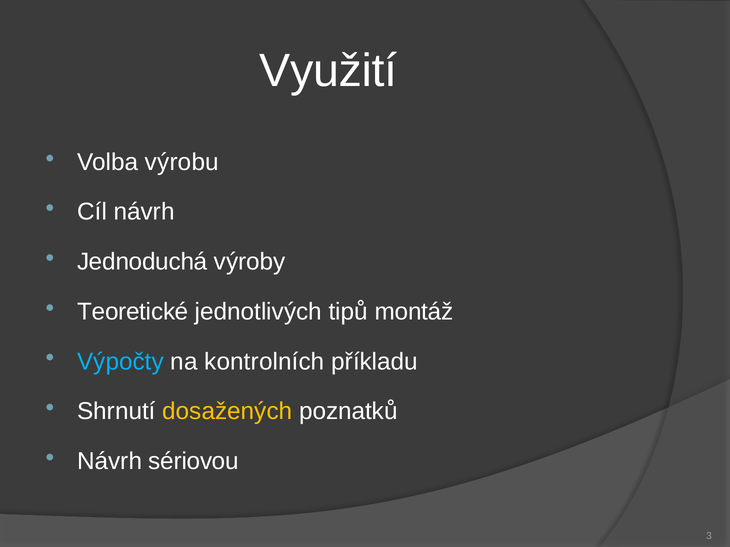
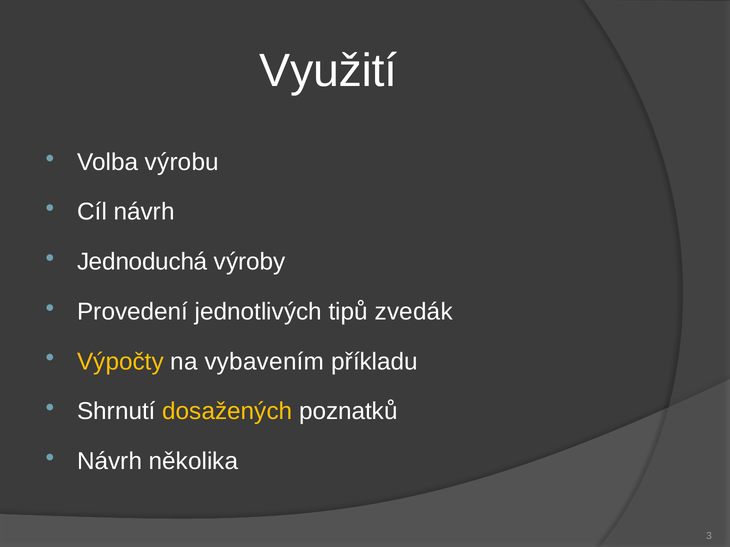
Teoretické: Teoretické -> Provedení
montáž: montáž -> zvedák
Výpočty colour: light blue -> yellow
kontrolních: kontrolních -> vybavením
sériovou: sériovou -> několika
